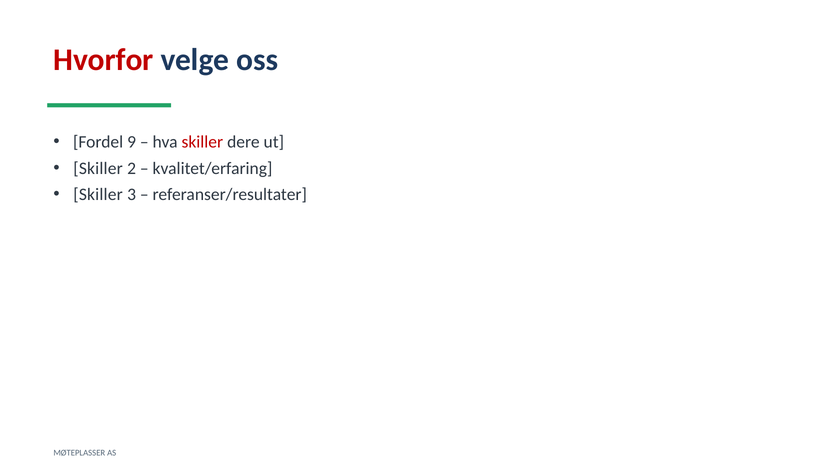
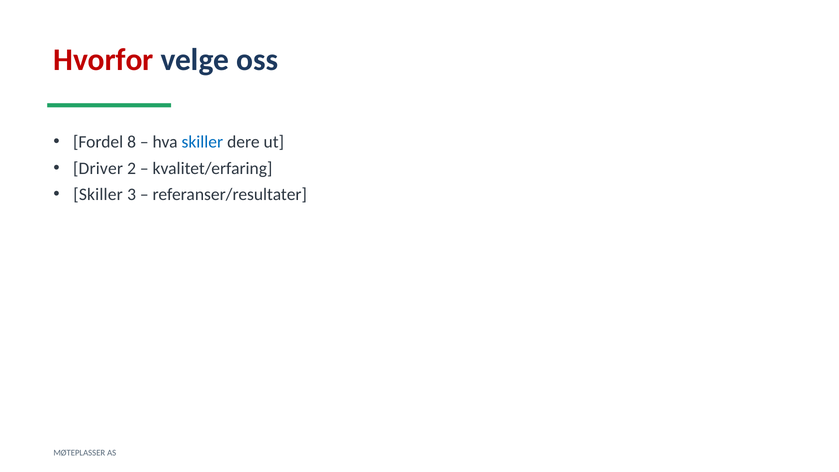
9: 9 -> 8
skiller at (202, 142) colour: red -> blue
Skiller at (98, 168): Skiller -> Driver
